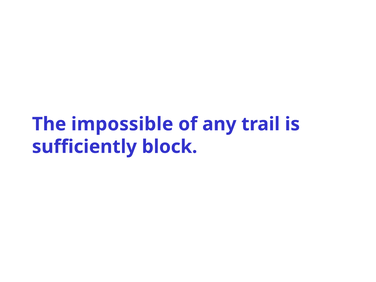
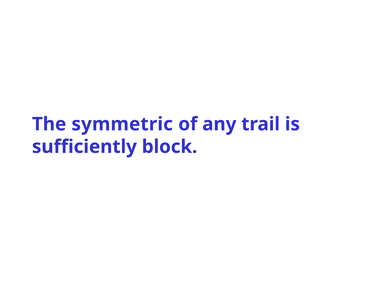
impossible: impossible -> symmetric
